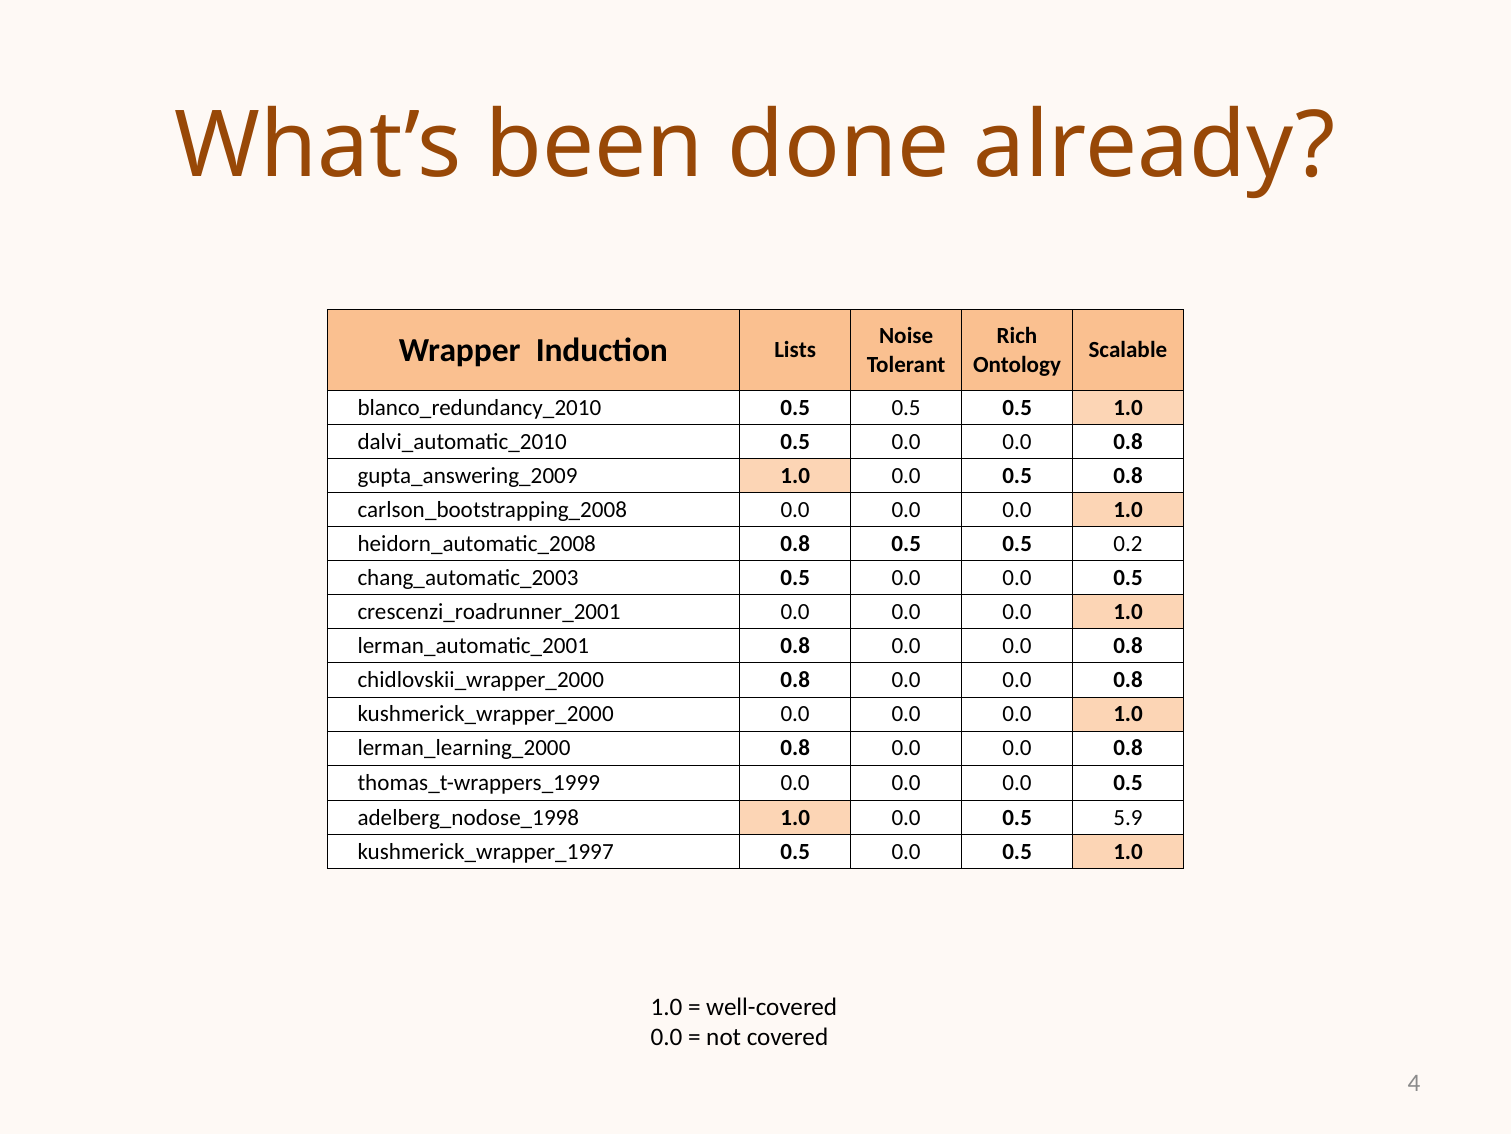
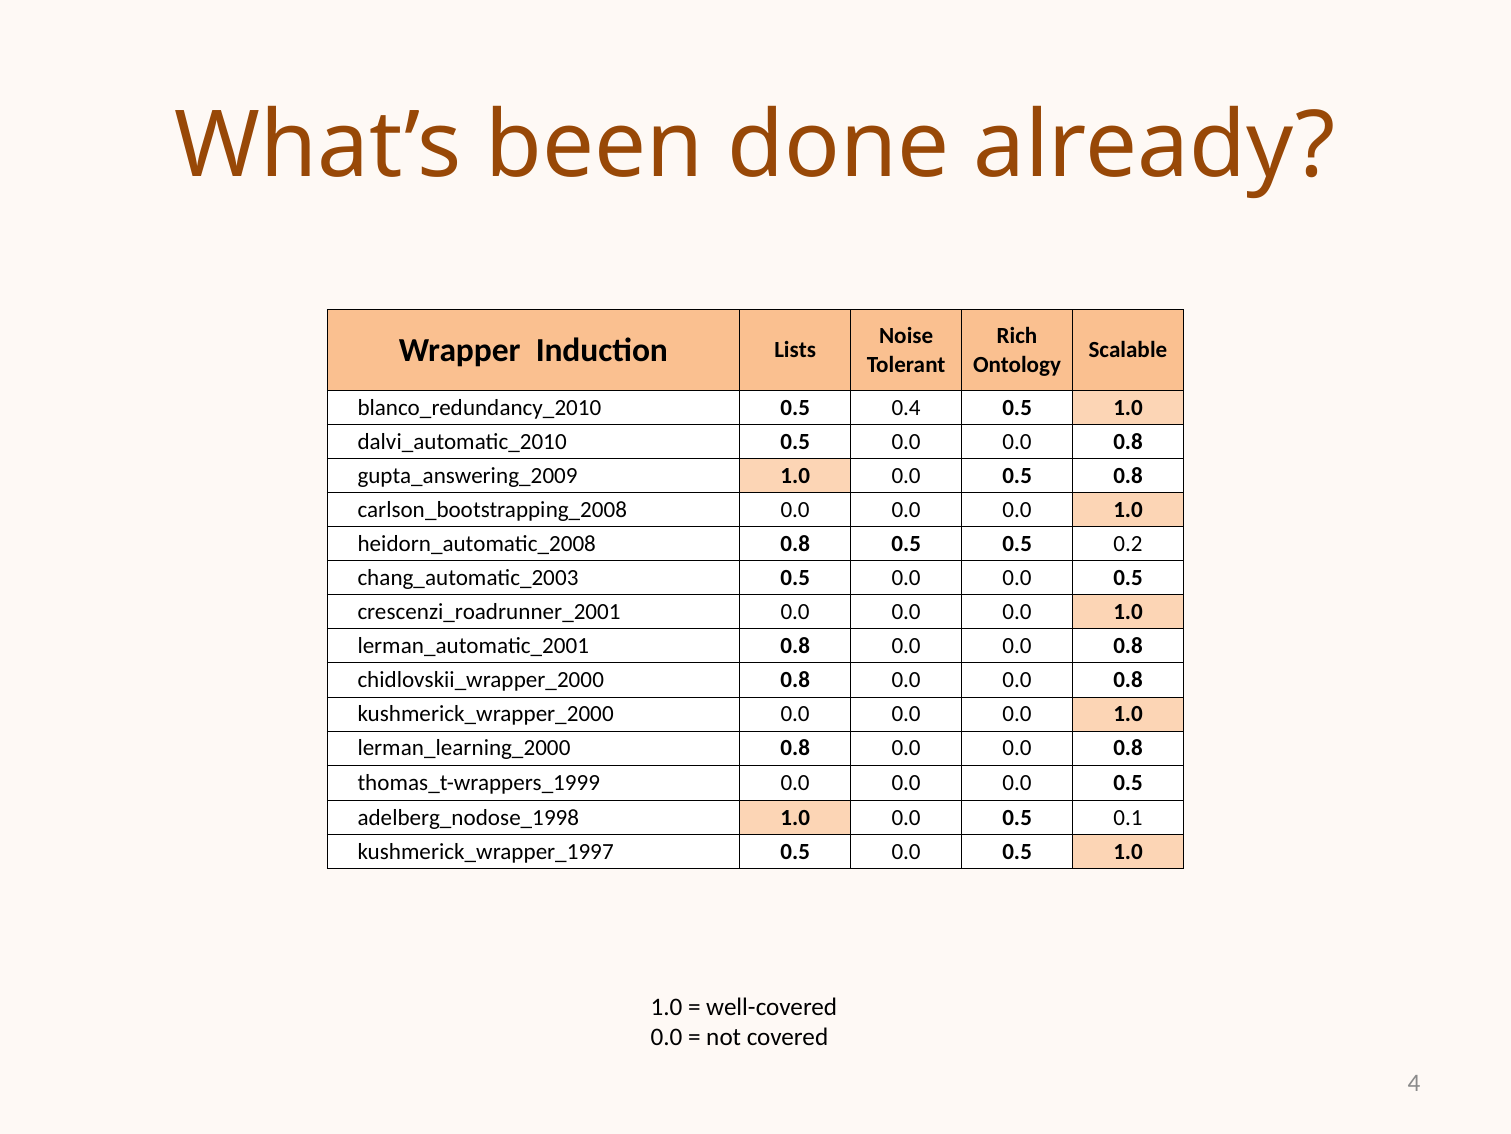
0.5 at (906, 408): 0.5 -> 0.4
5.9: 5.9 -> 0.1
